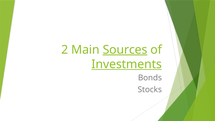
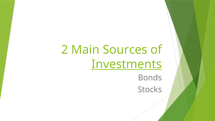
Sources underline: present -> none
